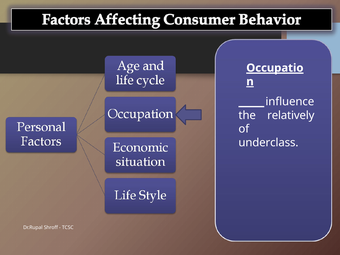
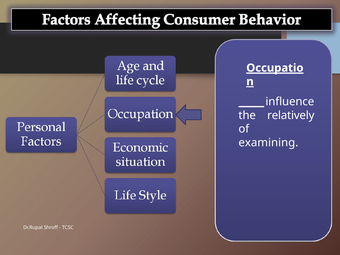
underclass: underclass -> examining
